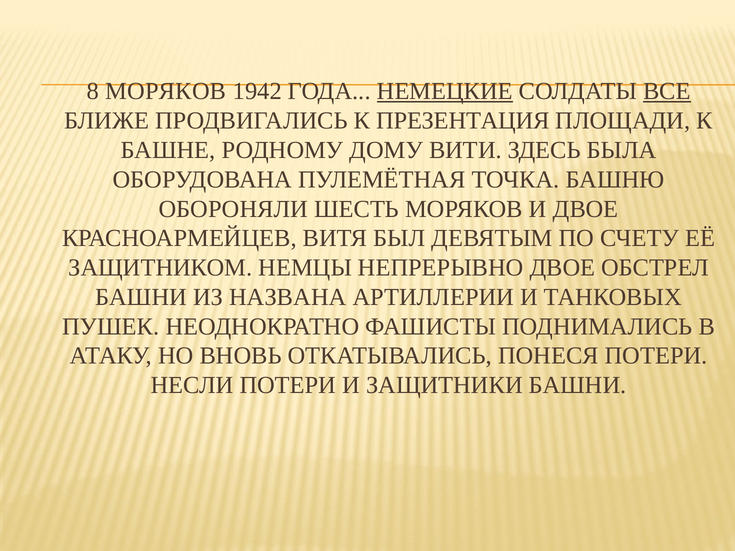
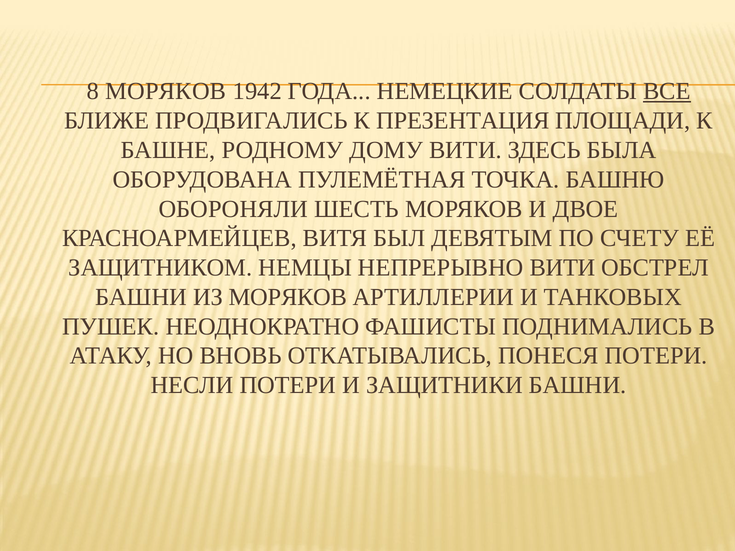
НЕМЕЦКИЕ underline: present -> none
НЕПРЕРЫВНО ДВОЕ: ДВОЕ -> ВИТИ
ИЗ НАЗВАНА: НАЗВАНА -> МОРЯКОВ
